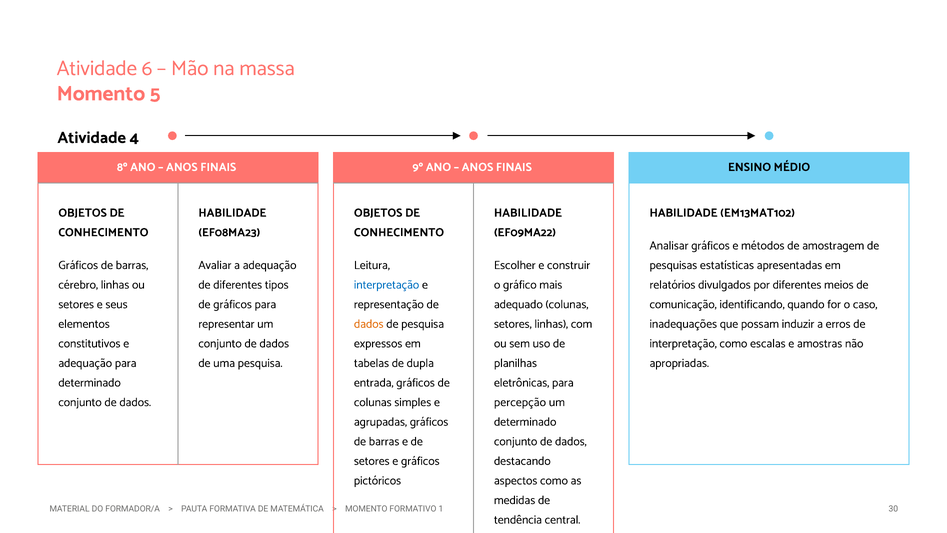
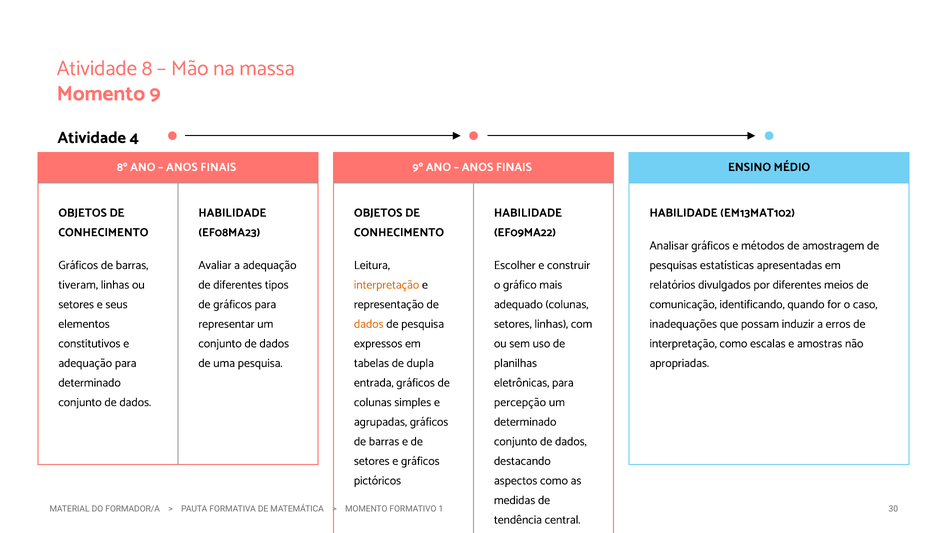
6: 6 -> 8
5: 5 -> 9
cérebro: cérebro -> tiveram
interpretação at (387, 285) colour: blue -> orange
